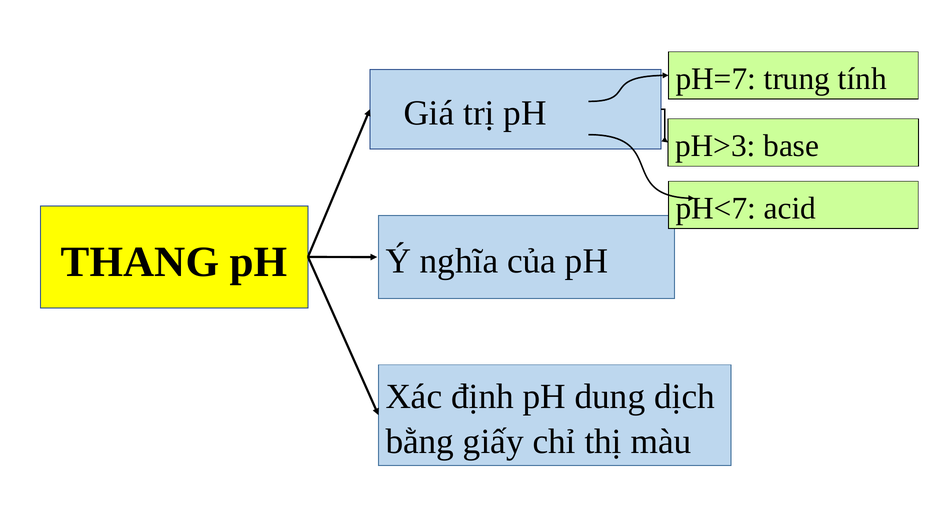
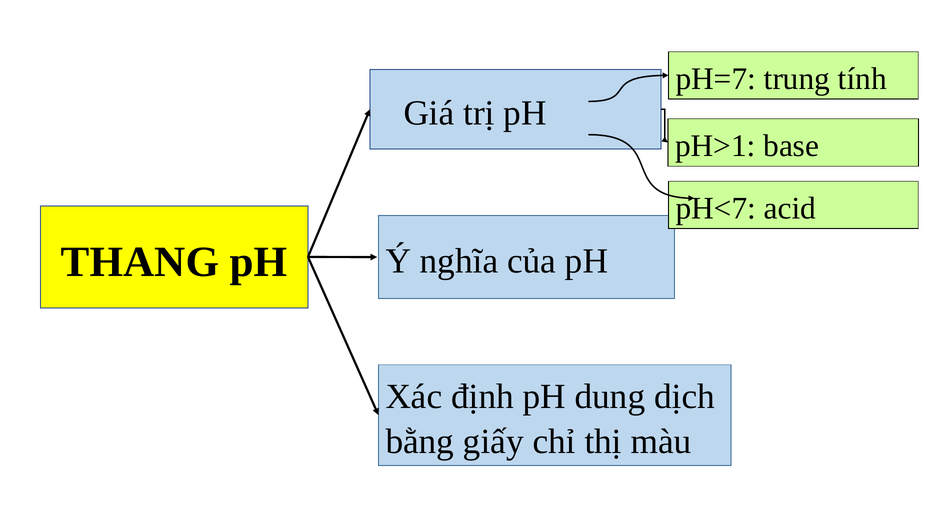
pH>3: pH>3 -> pH>1
